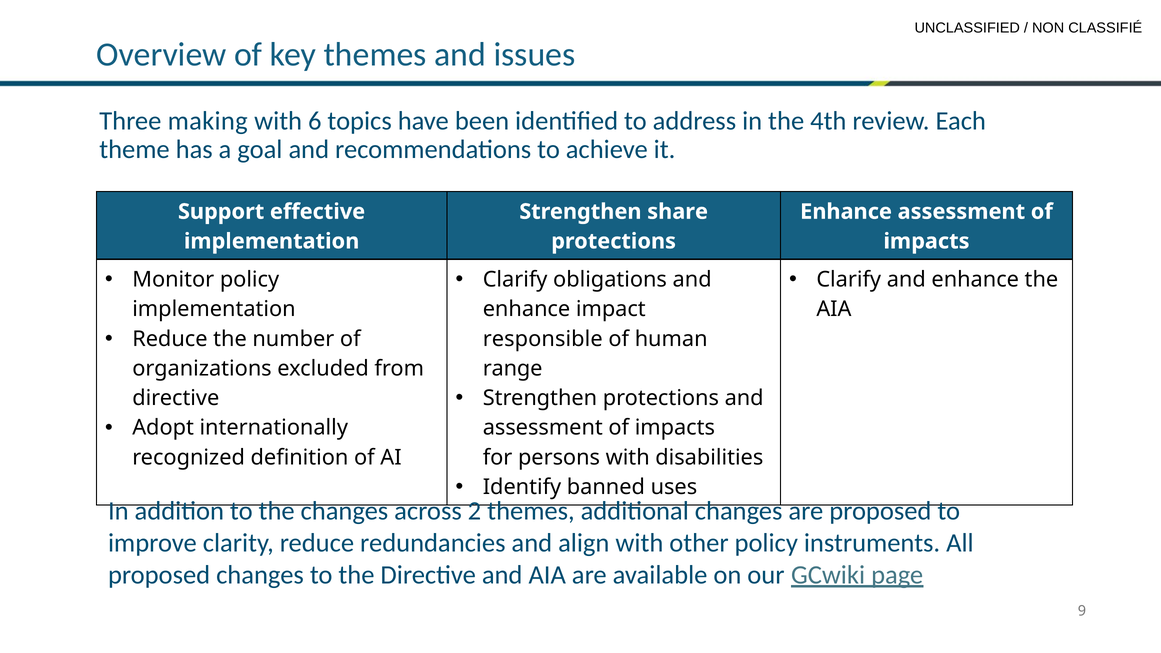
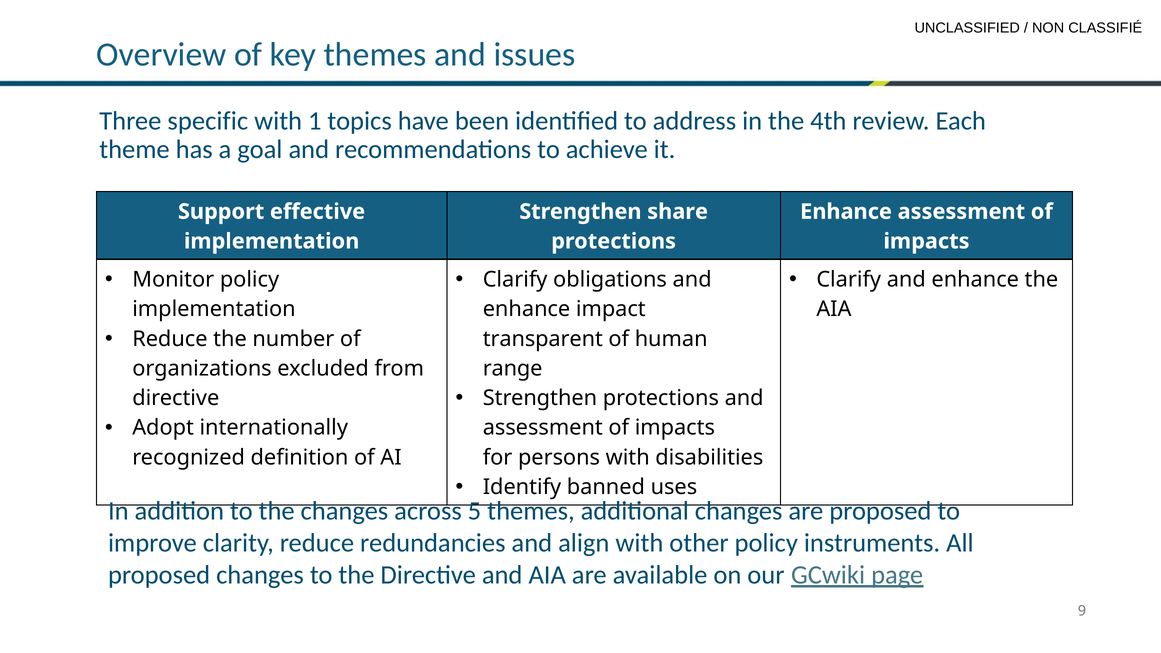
making: making -> specific
6: 6 -> 1
responsible: responsible -> transparent
2: 2 -> 5
